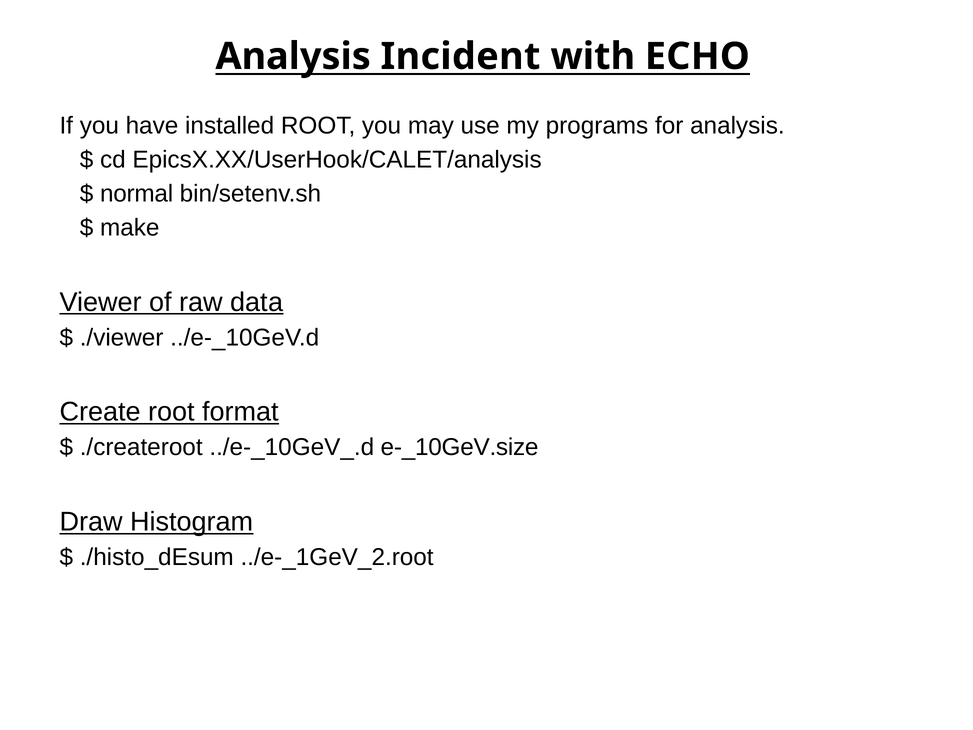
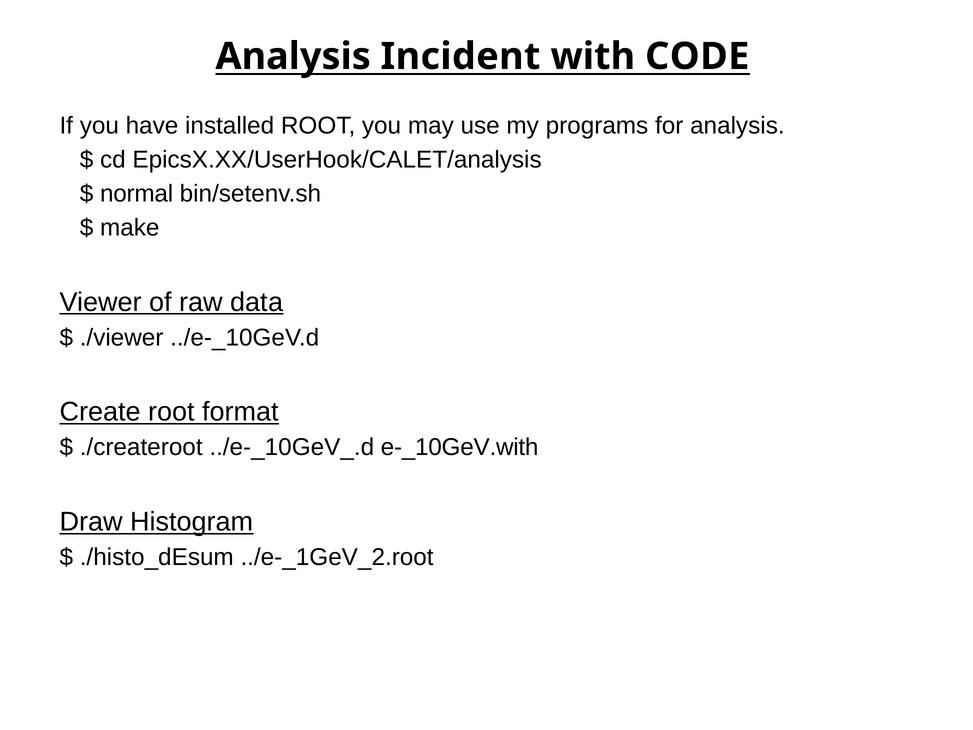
ECHO: ECHO -> CODE
e-_10GeV.size: e-_10GeV.size -> e-_10GeV.with
